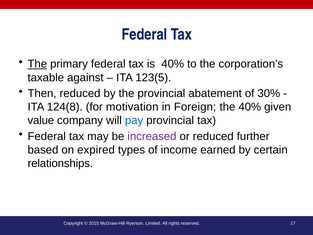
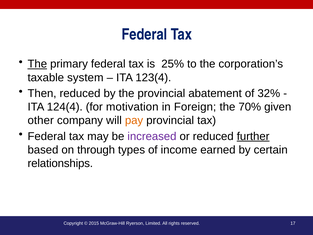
is 40%: 40% -> 25%
against: against -> system
123(5: 123(5 -> 123(4
30%: 30% -> 32%
124(8: 124(8 -> 124(4
the 40%: 40% -> 70%
value: value -> other
pay colour: blue -> orange
further underline: none -> present
expired: expired -> through
